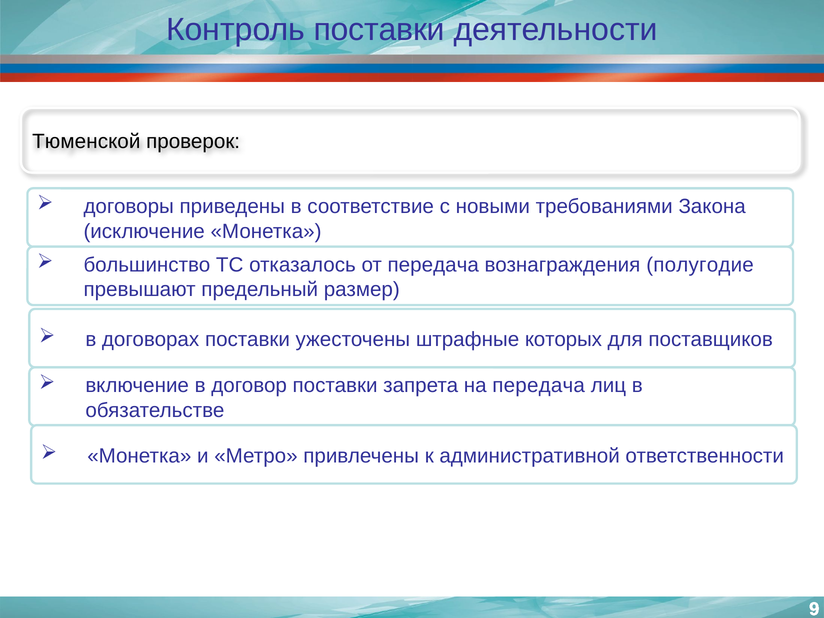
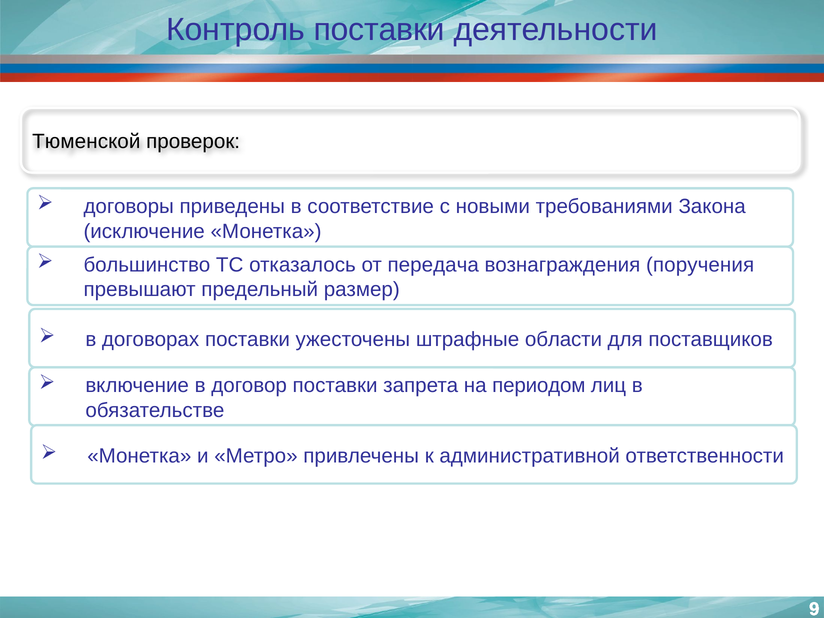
полугодие: полугодие -> поручения
которых: которых -> области
на передача: передача -> периодом
